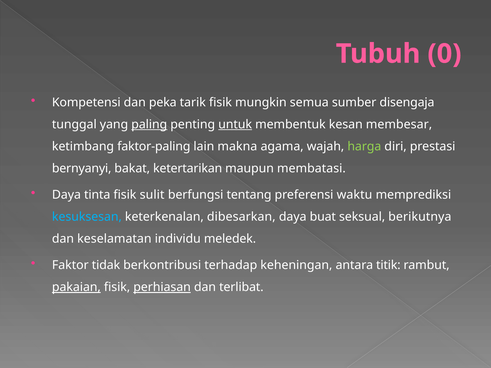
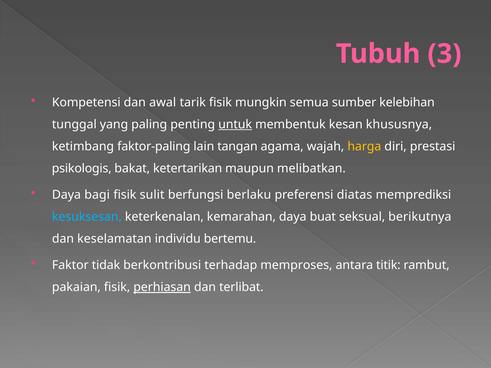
0: 0 -> 3
peka: peka -> awal
disengaja: disengaja -> kelebihan
paling underline: present -> none
membesar: membesar -> khususnya
makna: makna -> tangan
harga colour: light green -> yellow
bernyanyi: bernyanyi -> psikologis
membatasi: membatasi -> melibatkan
tinta: tinta -> bagi
tentang: tentang -> berlaku
waktu: waktu -> diatas
dibesarkan: dibesarkan -> kemarahan
meledek: meledek -> bertemu
keheningan: keheningan -> memproses
pakaian underline: present -> none
